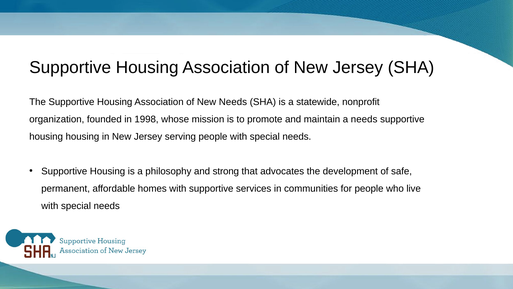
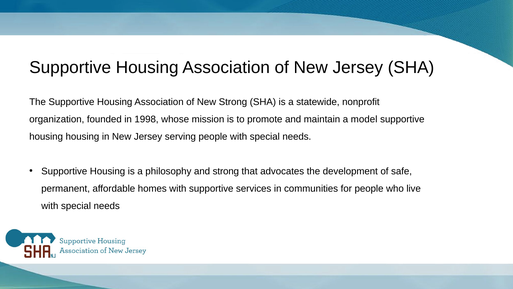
New Needs: Needs -> Strong
a needs: needs -> model
